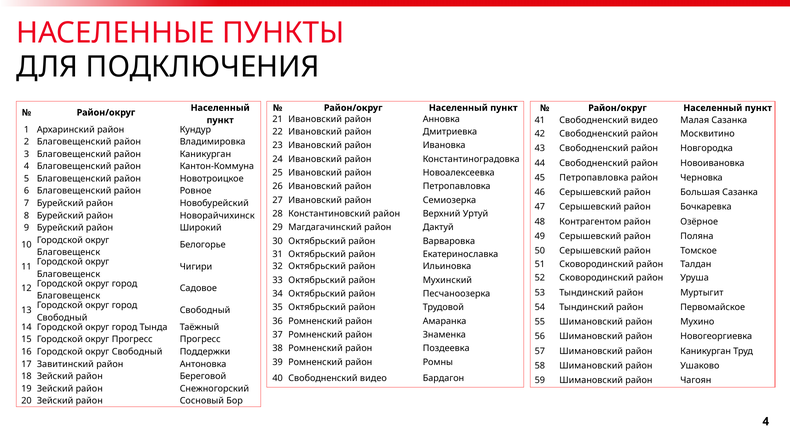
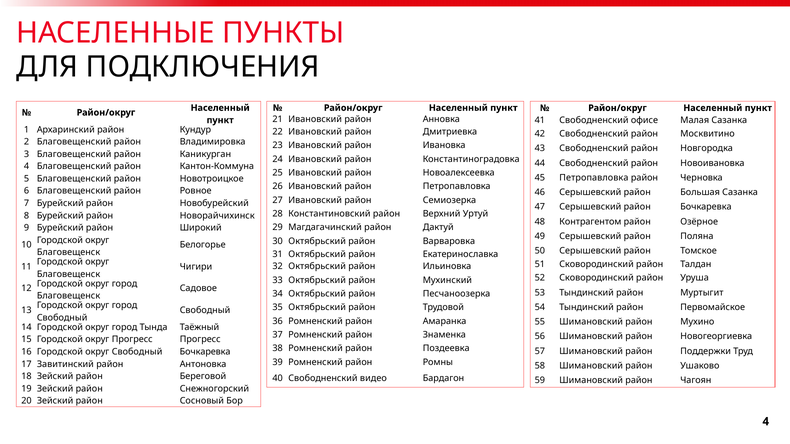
41 Свободненский видео: видео -> офисе
Шимановский район Каникурган: Каникурган -> Поддержки
Свободный Поддержки: Поддержки -> Бочкаревка
